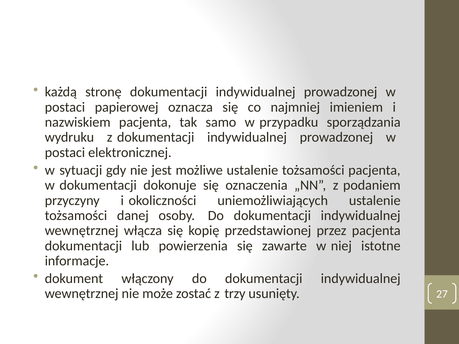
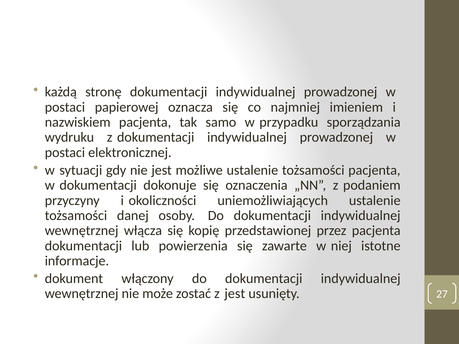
z trzy: trzy -> jest
